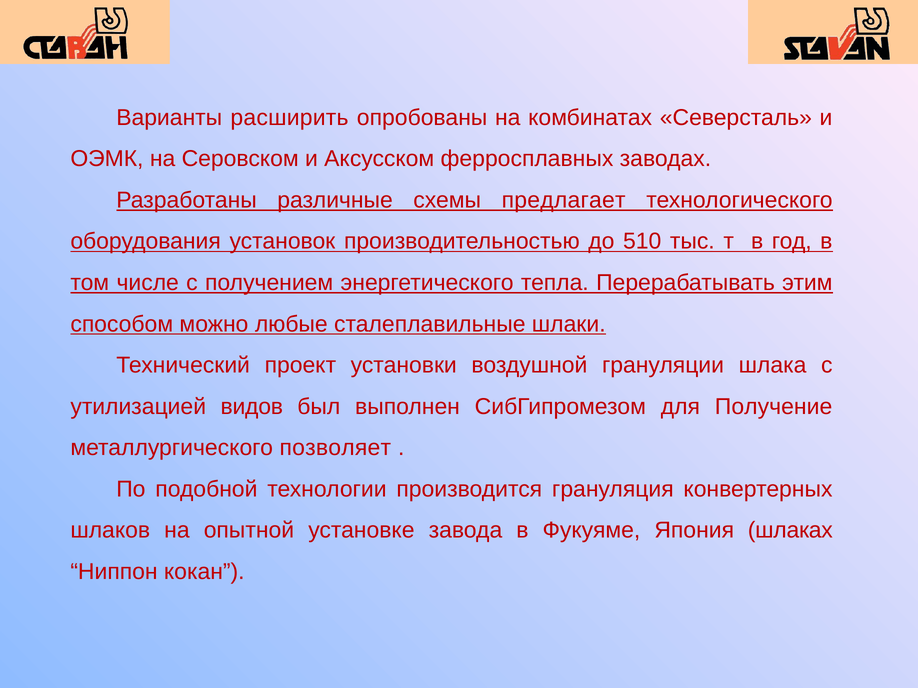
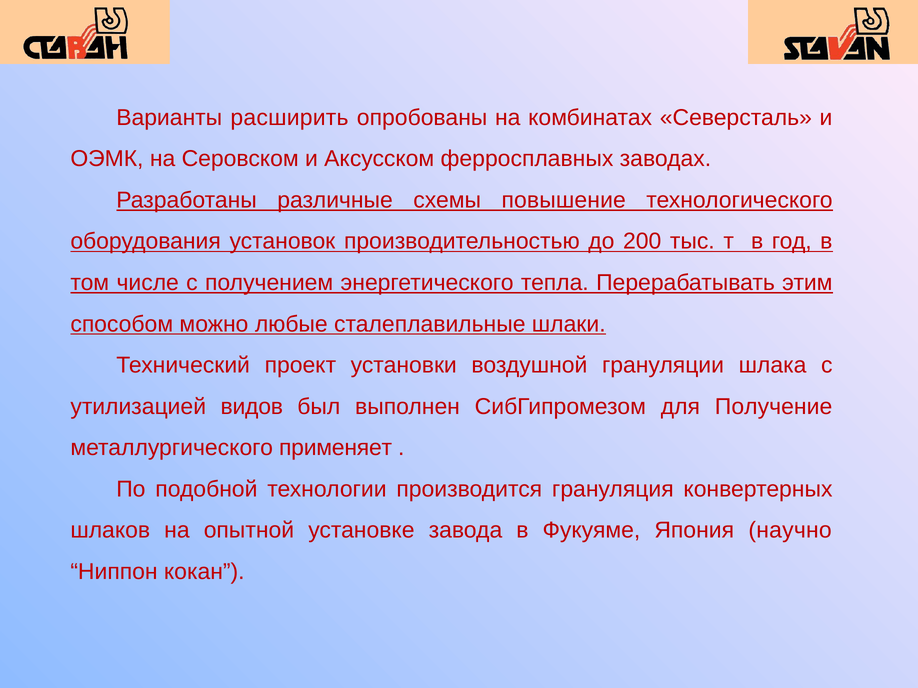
предлагает: предлагает -> повышение
510: 510 -> 200
позволяет: позволяет -> применяет
шлаках: шлаках -> научно
